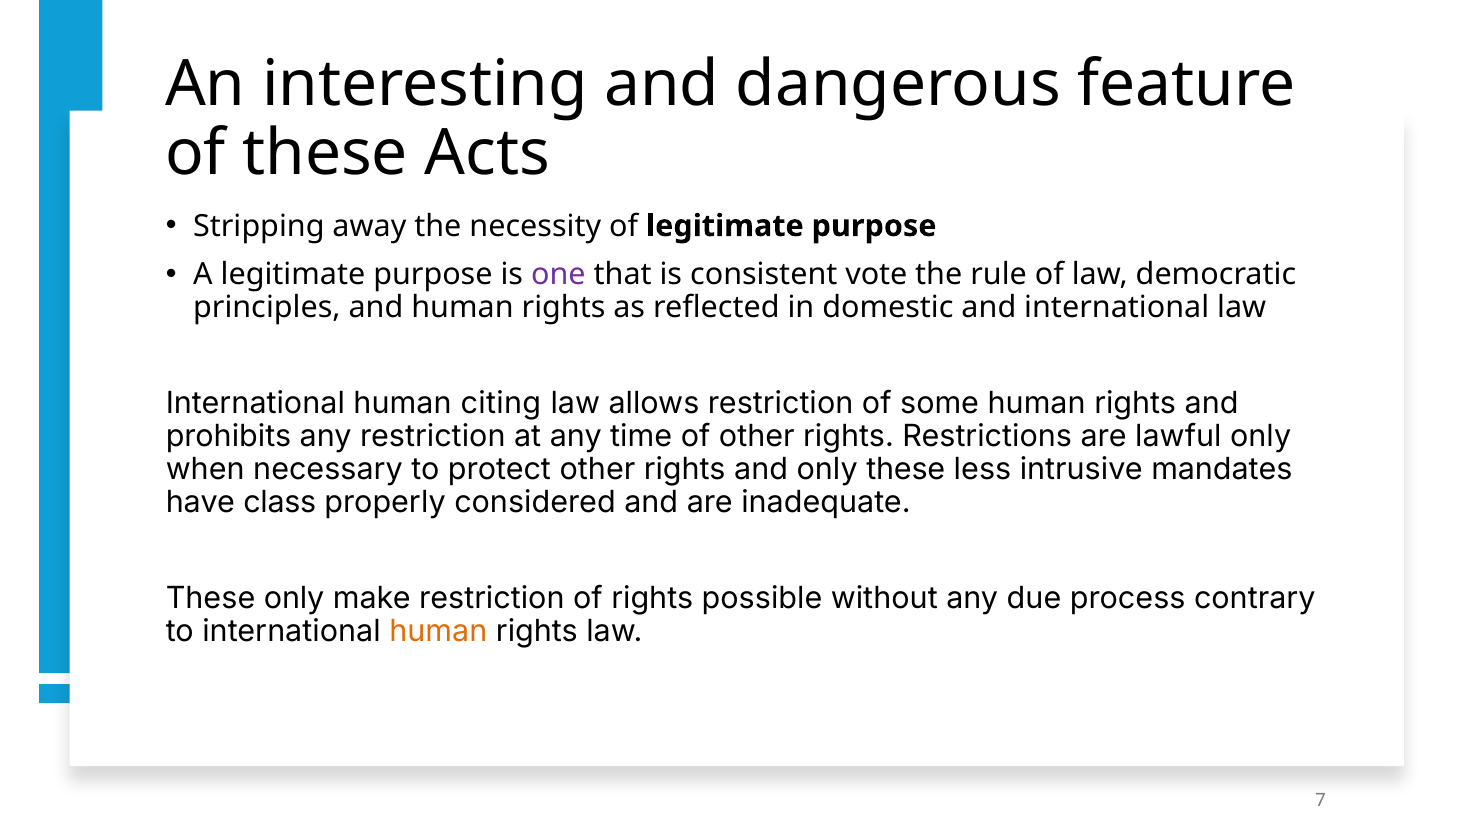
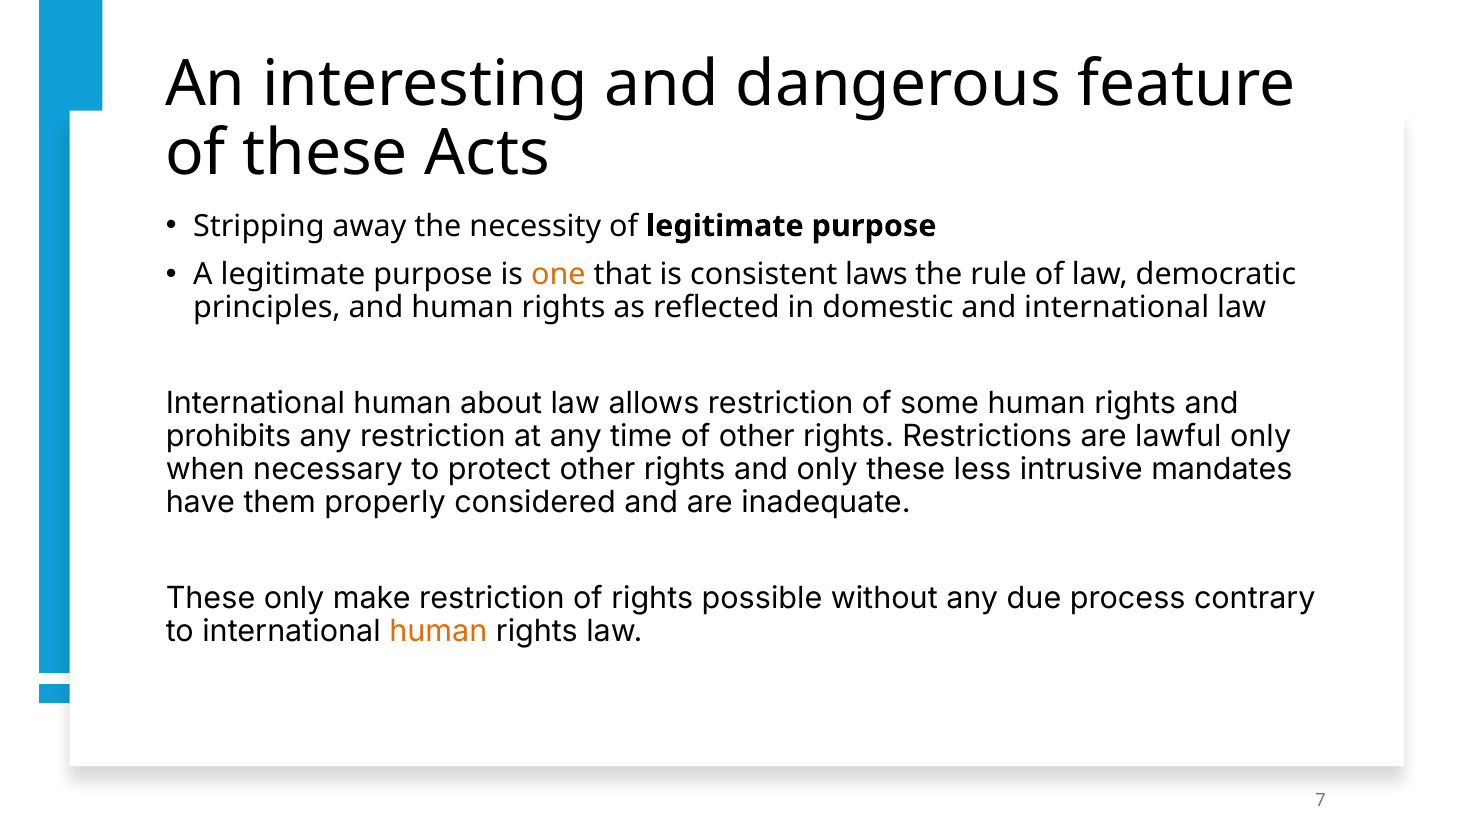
one colour: purple -> orange
vote: vote -> laws
citing: citing -> about
class: class -> them
